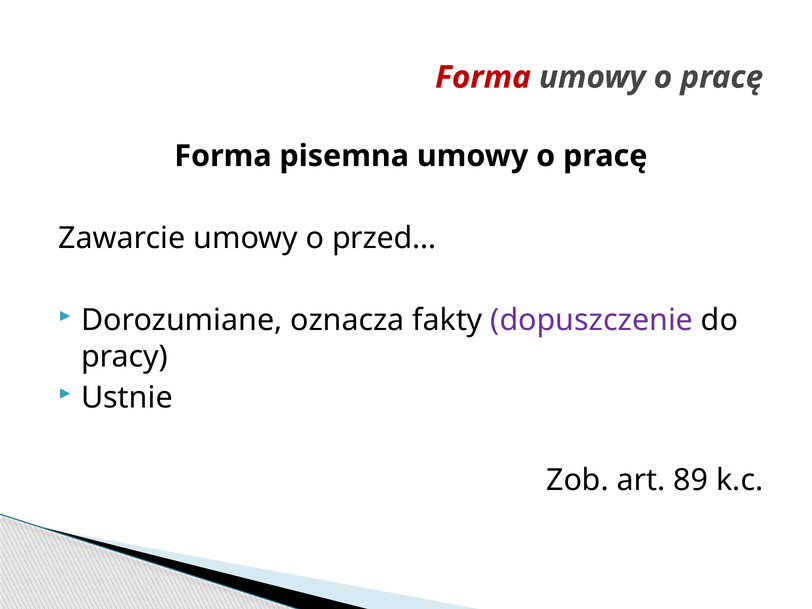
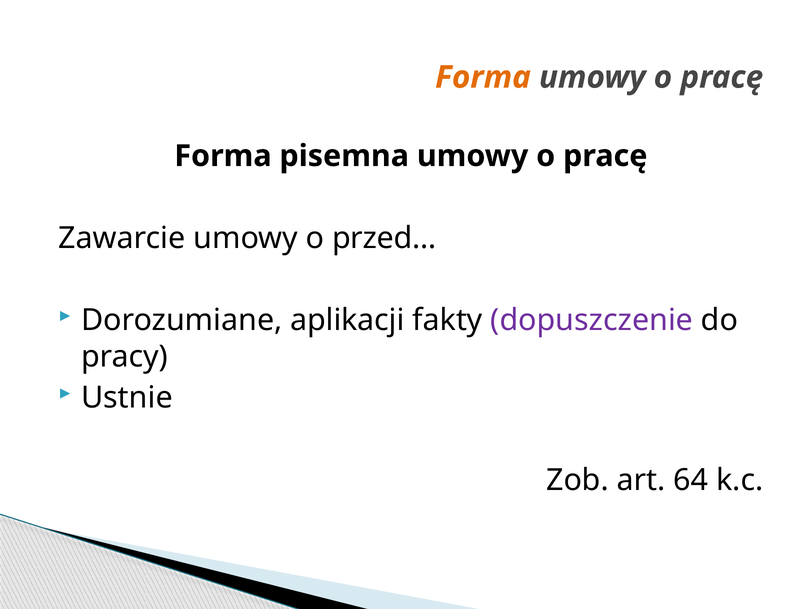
Forma at (483, 77) colour: red -> orange
oznacza: oznacza -> aplikacji
89: 89 -> 64
